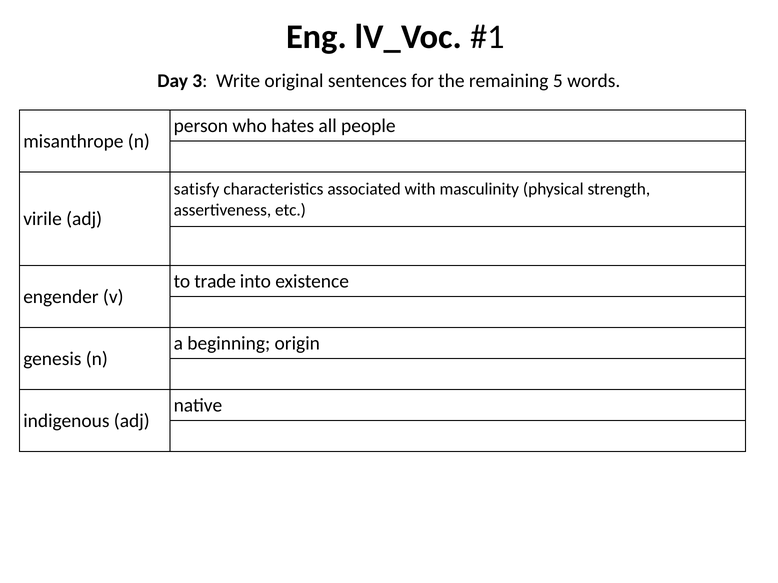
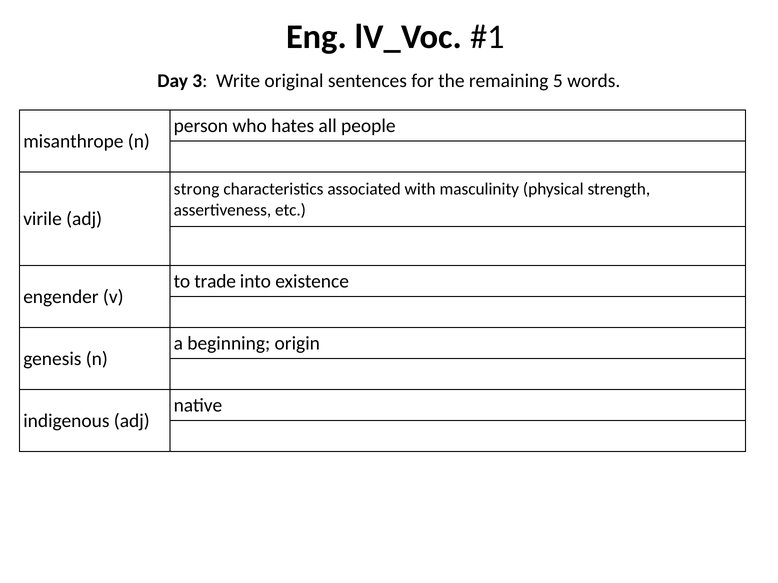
satisfy: satisfy -> strong
